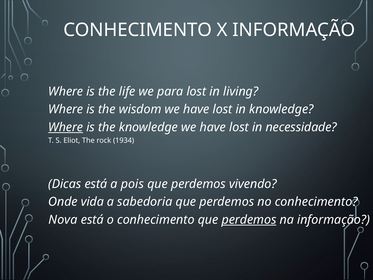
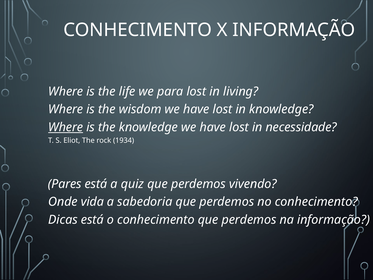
Dicas: Dicas -> Pares
pois: pois -> quiz
Nova: Nova -> Dicas
perdemos at (249, 220) underline: present -> none
